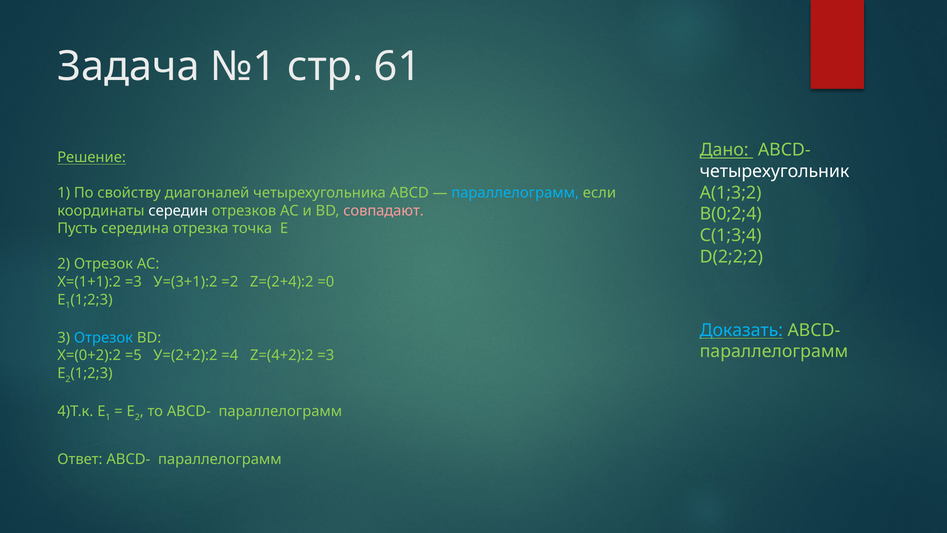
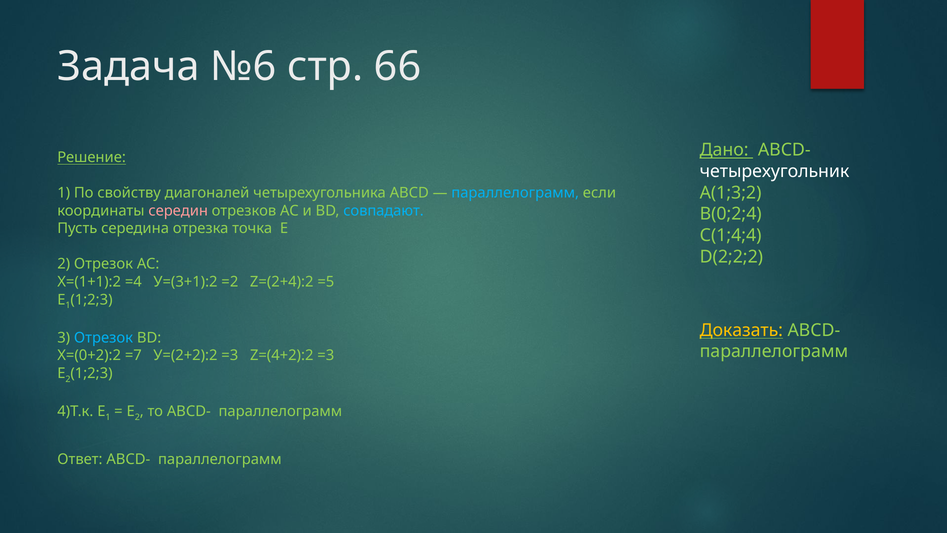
№1: №1 -> №6
61: 61 -> 66
середин colour: white -> pink
совпадают colour: pink -> light blue
С(1;3;4: С(1;3;4 -> С(1;4;4
Х=(1+1):2 =3: =3 -> =4
=0: =0 -> =5
Доказать colour: light blue -> yellow
=5: =5 -> =7
У=(2+2):2 =4: =4 -> =3
